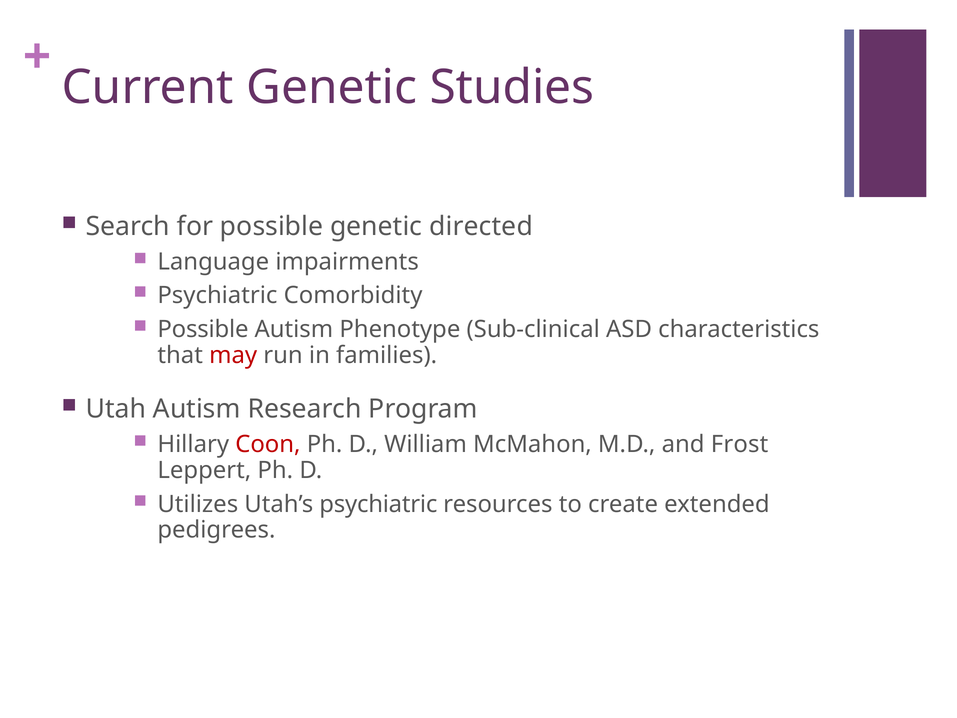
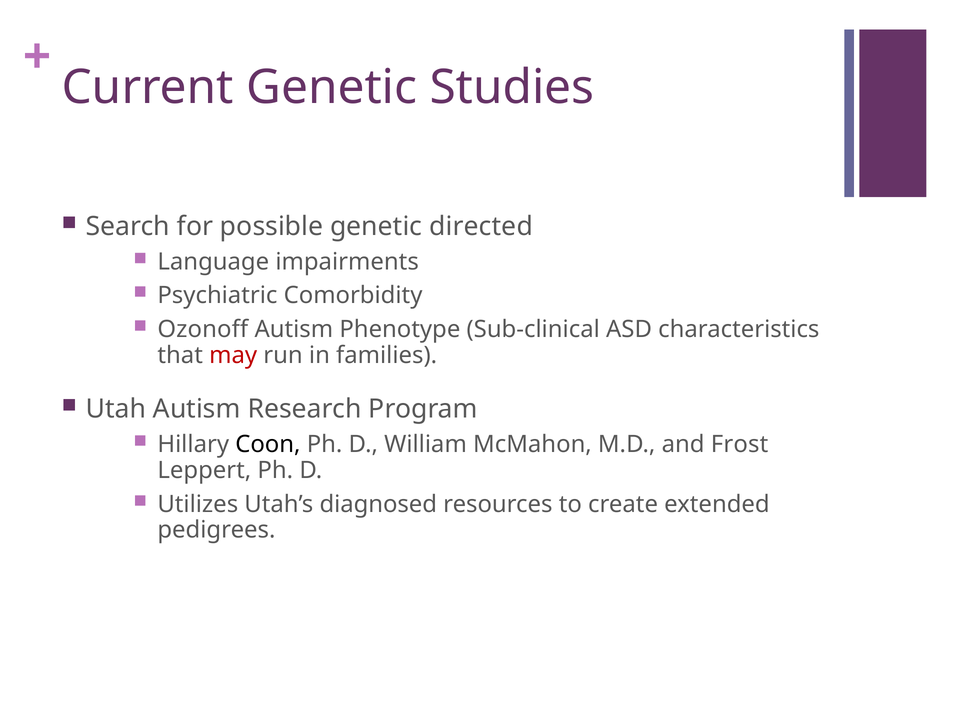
Possible at (203, 329): Possible -> Ozonoff
Coon colour: red -> black
Utah’s psychiatric: psychiatric -> diagnosed
